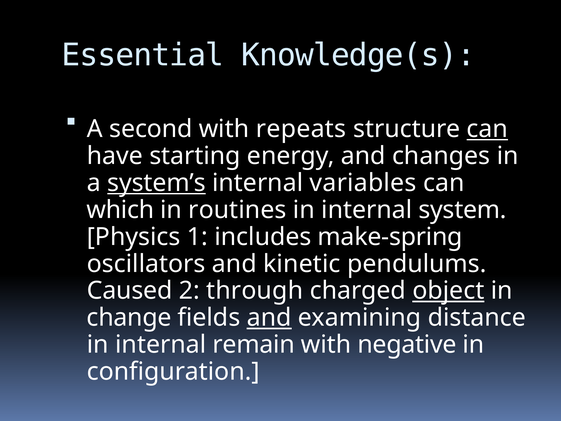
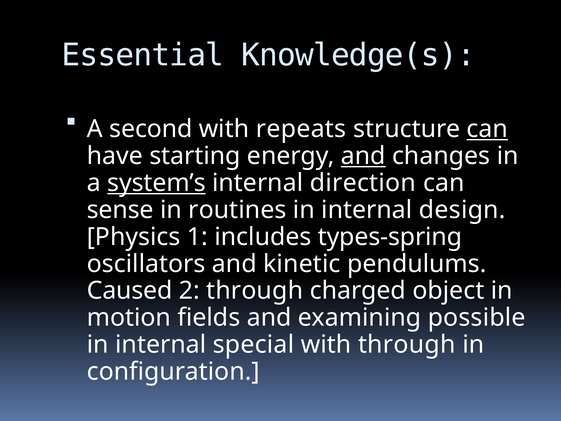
and at (363, 156) underline: none -> present
variables: variables -> direction
which: which -> sense
system: system -> design
make-spring: make-spring -> types-spring
object underline: present -> none
change: change -> motion
and at (269, 318) underline: present -> none
distance: distance -> possible
remain: remain -> special
with negative: negative -> through
